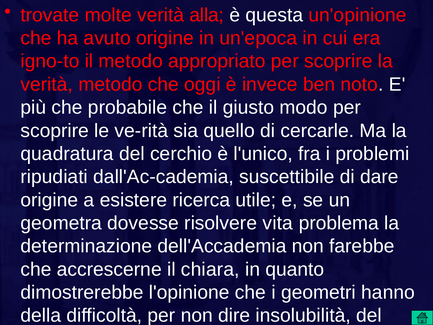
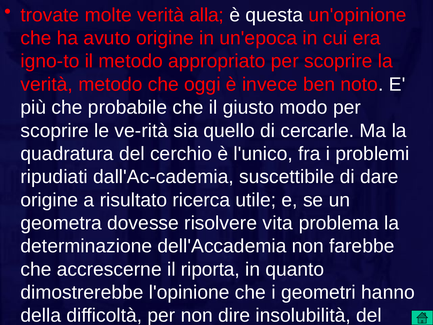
esistere: esistere -> risultato
chiara: chiara -> riporta
